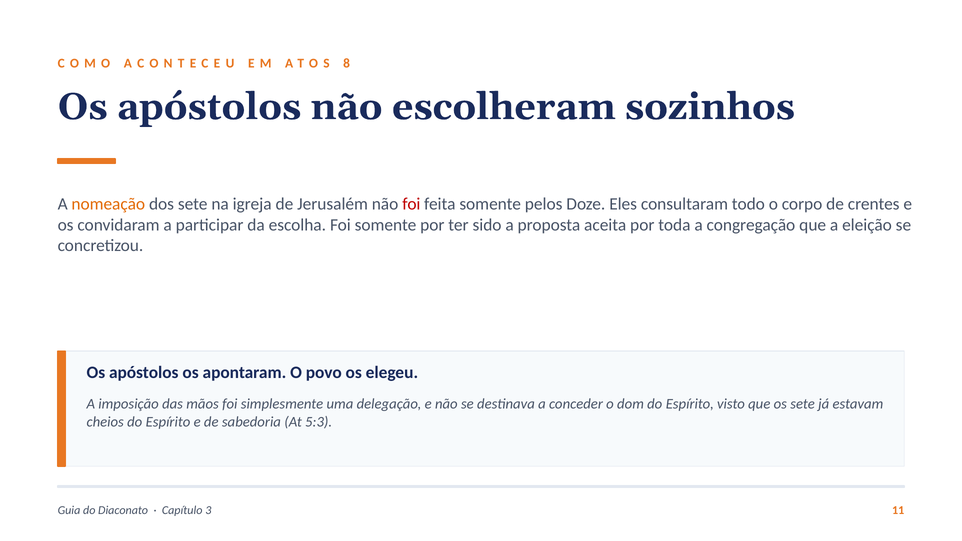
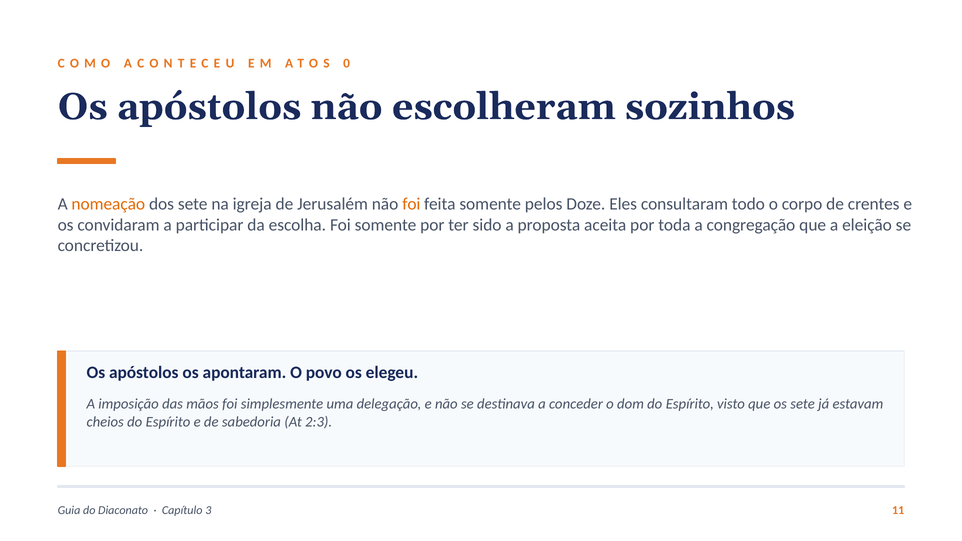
8: 8 -> 0
foi at (411, 204) colour: red -> orange
5:3: 5:3 -> 2:3
